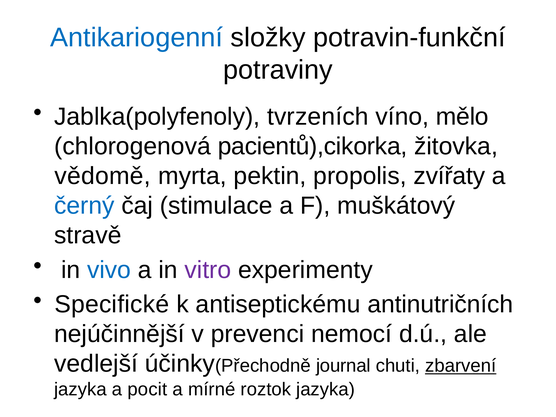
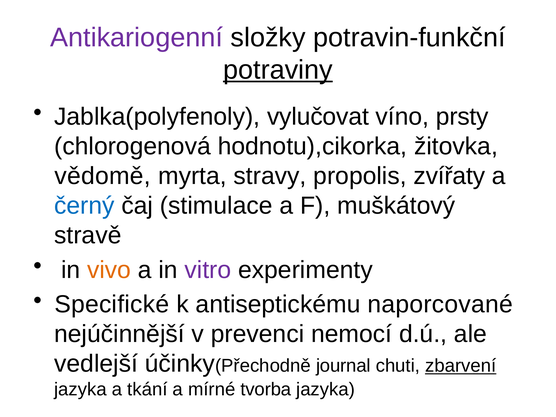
Antikariogenní colour: blue -> purple
potraviny underline: none -> present
tvrzeních: tvrzeních -> vylučovat
mělo: mělo -> prsty
pacientů),cikorka: pacientů),cikorka -> hodnotu),cikorka
pektin: pektin -> stravy
vivo colour: blue -> orange
antinutričních: antinutričních -> naporcované
pocit: pocit -> tkání
roztok: roztok -> tvorba
